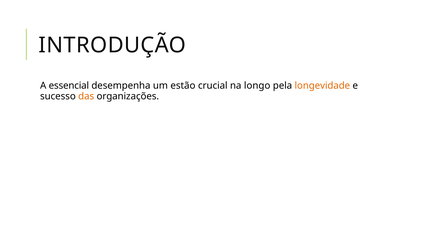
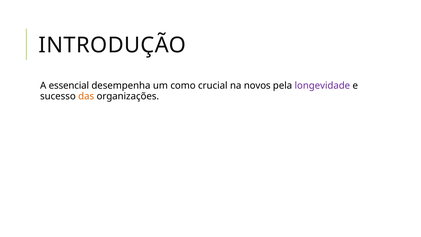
estão: estão -> como
longo: longo -> novos
longevidade colour: orange -> purple
